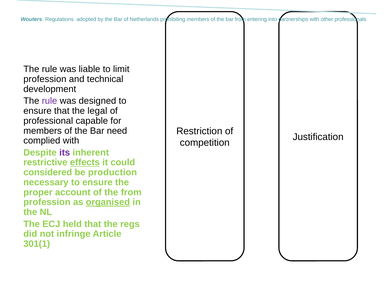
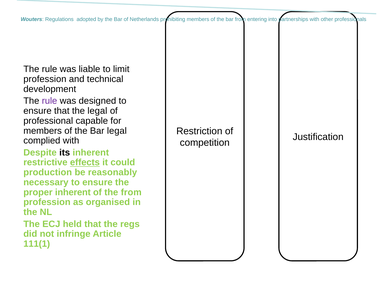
Bar need: need -> legal
its colour: purple -> black
considered: considered -> production
production: production -> reasonably
proper account: account -> inherent
organised underline: present -> none
301(1: 301(1 -> 111(1
